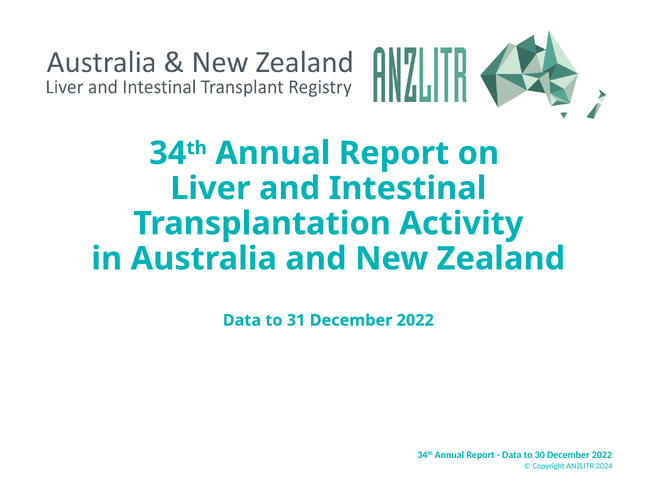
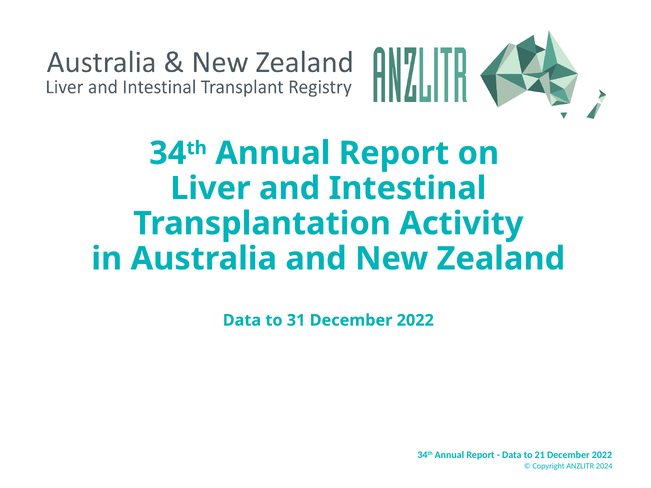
30: 30 -> 21
